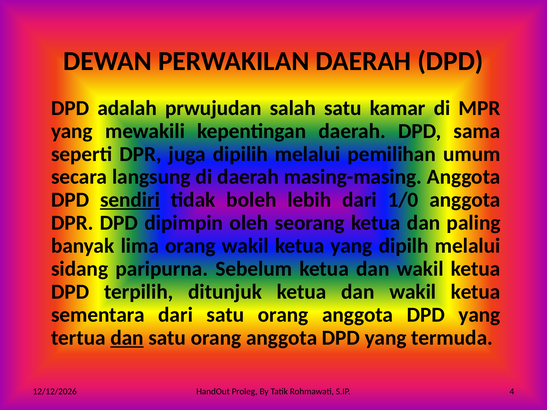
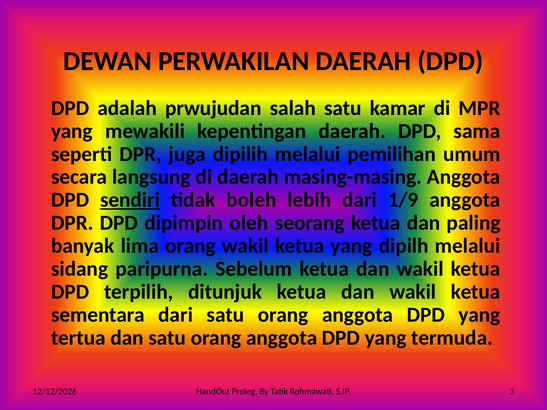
1/0: 1/0 -> 1/9
dan at (127, 338) underline: present -> none
4: 4 -> 3
